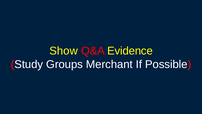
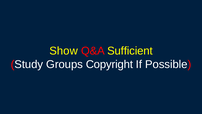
Evidence: Evidence -> Sufficient
Merchant: Merchant -> Copyright
